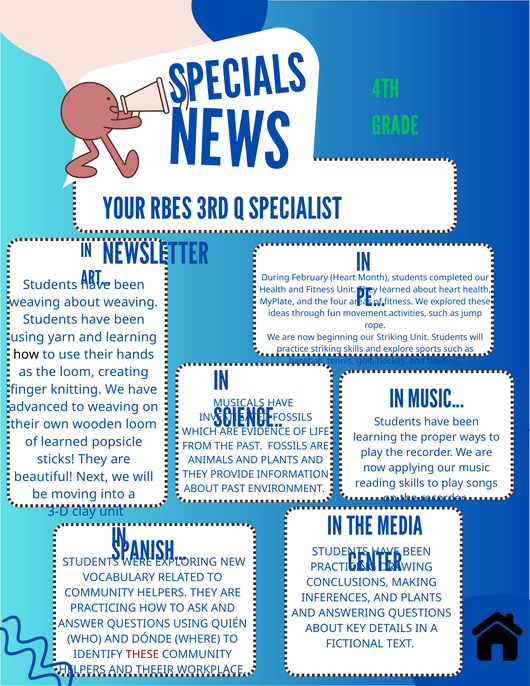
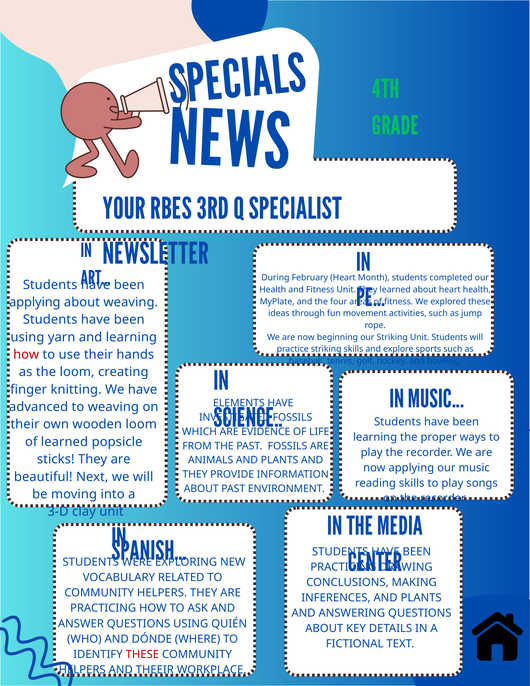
weaving at (35, 302): weaving -> applying
how at (26, 355) colour: black -> red
MUSICALS: MUSICALS -> ELEMENTS
